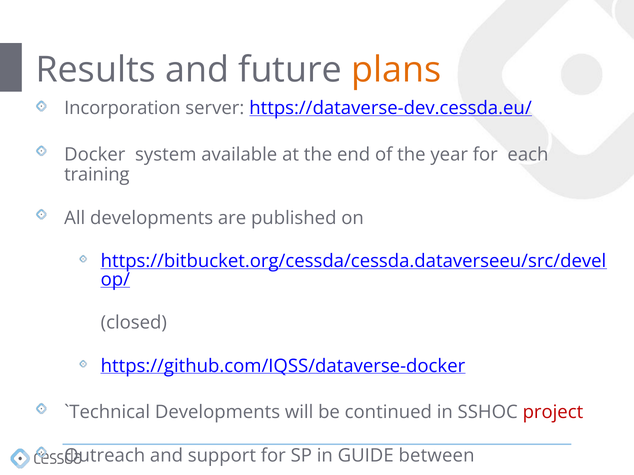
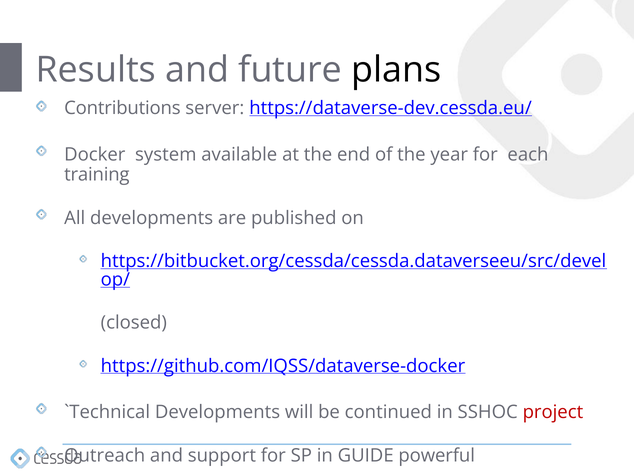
plans colour: orange -> black
Incorporation: Incorporation -> Contributions
between: between -> powerful
